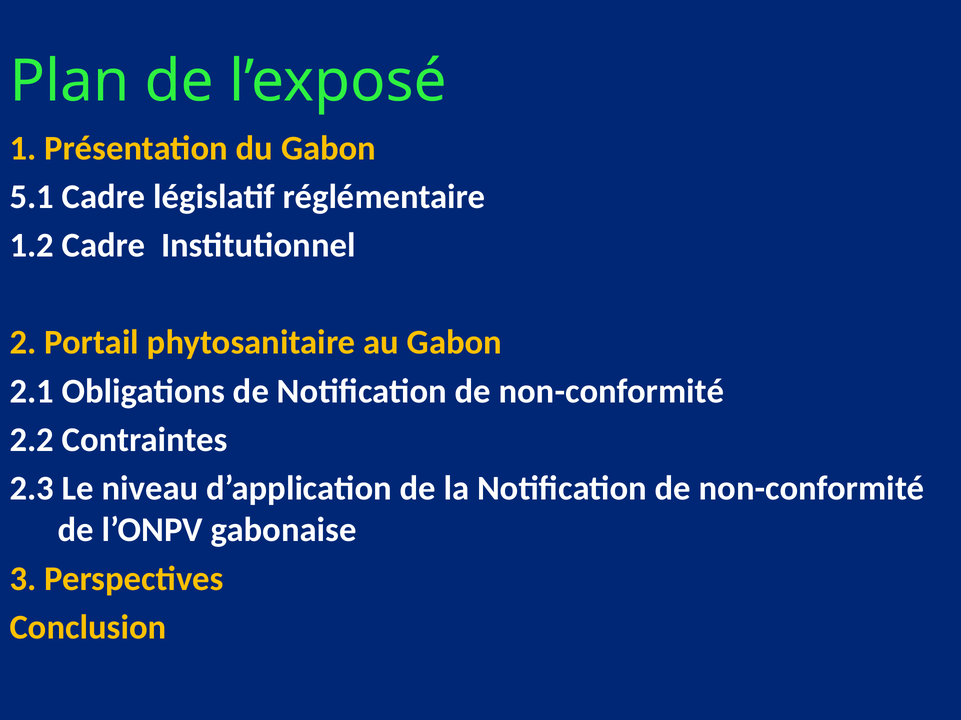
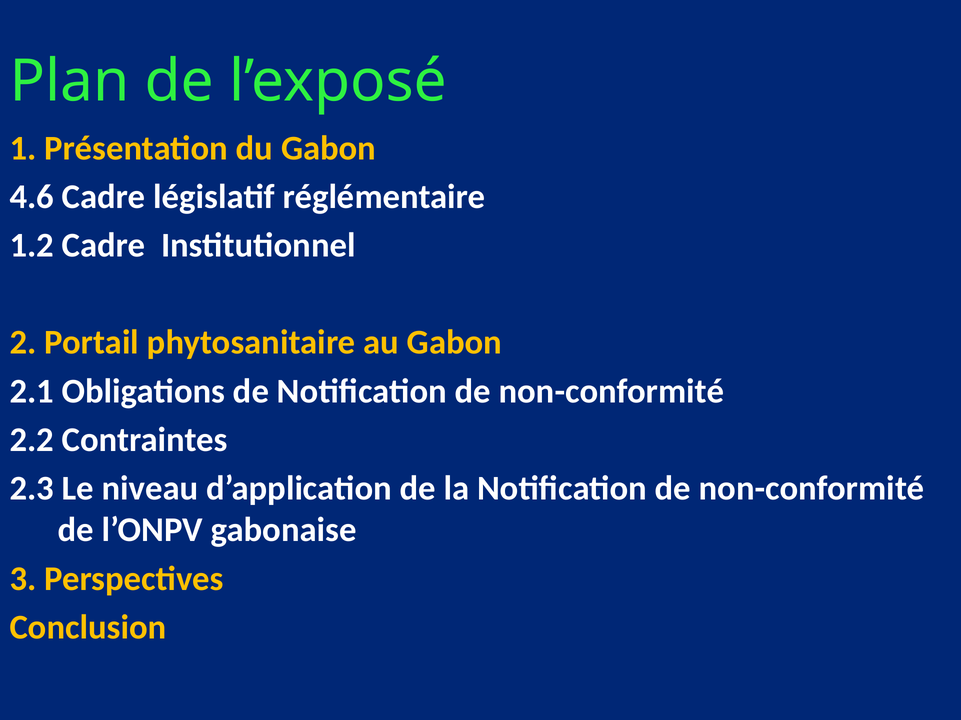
5.1: 5.1 -> 4.6
